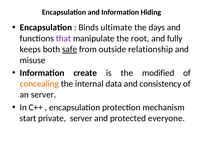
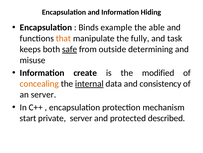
ultimate: ultimate -> example
days: days -> able
that colour: purple -> orange
root: root -> fully
fully: fully -> task
relationship: relationship -> determining
internal underline: none -> present
everyone: everyone -> described
